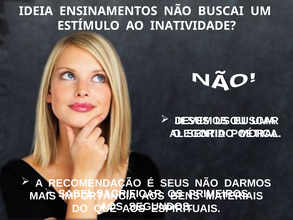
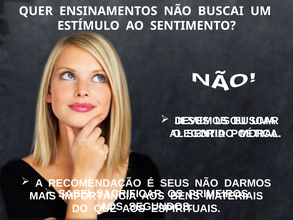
IDEIA: IDEIA -> QUER
INATIVIDADE: INATIVIDADE -> SENTIMENTO
